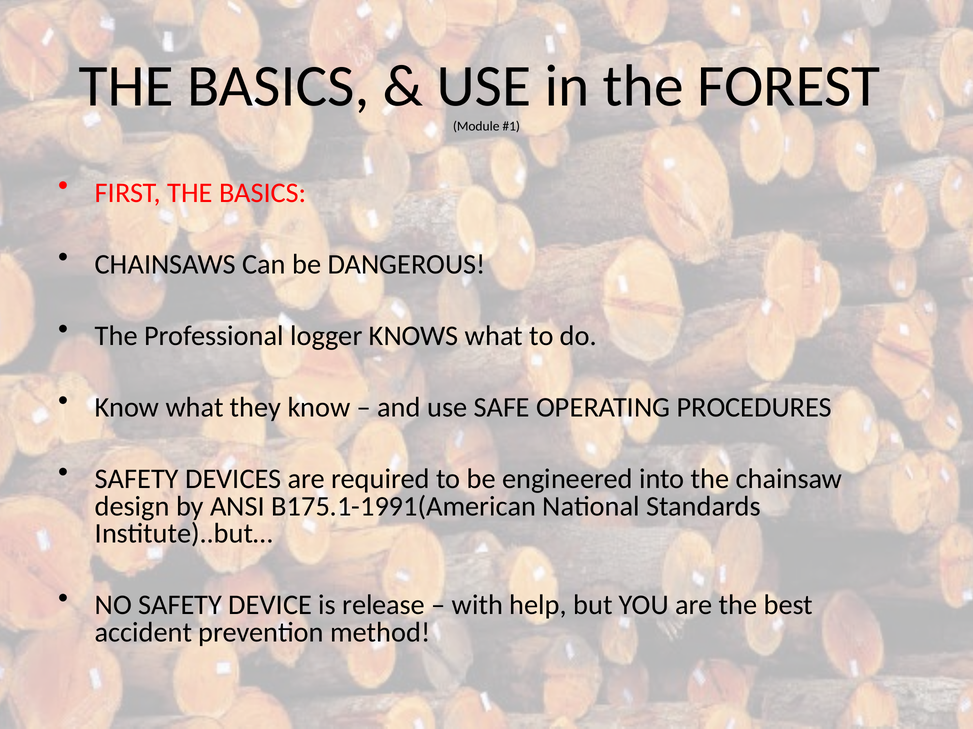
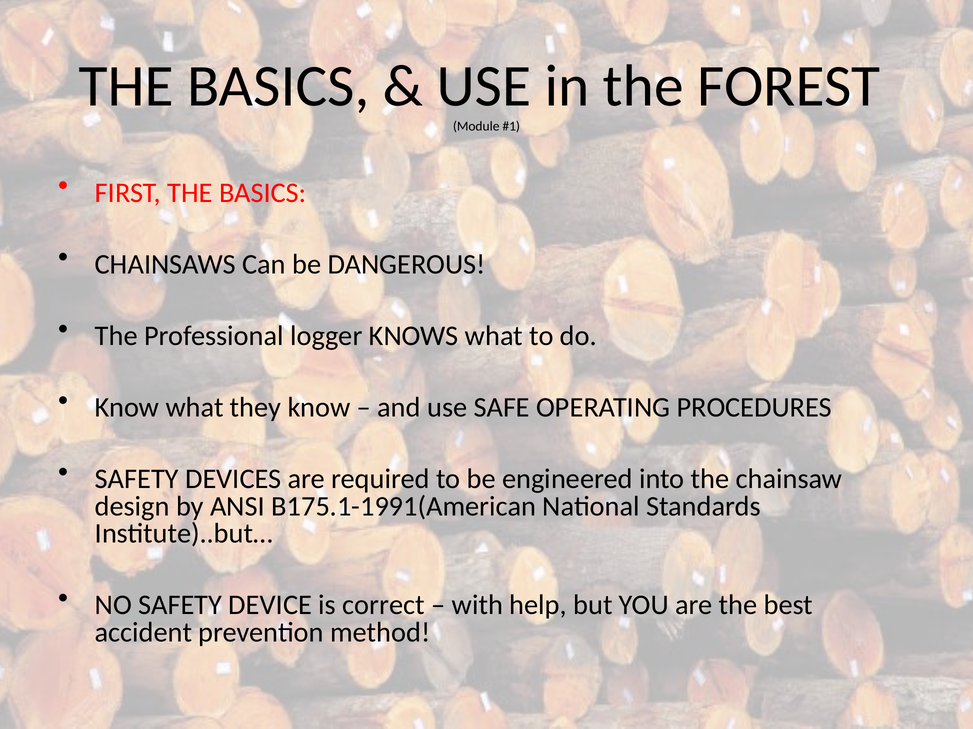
release: release -> correct
